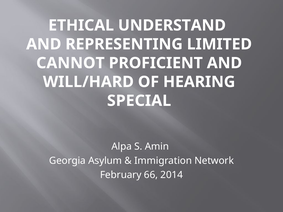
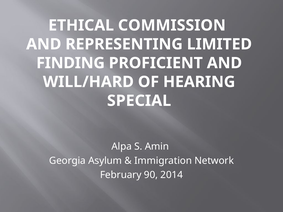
UNDERSTAND: UNDERSTAND -> COMMISSION
CANNOT: CANNOT -> FINDING
66: 66 -> 90
